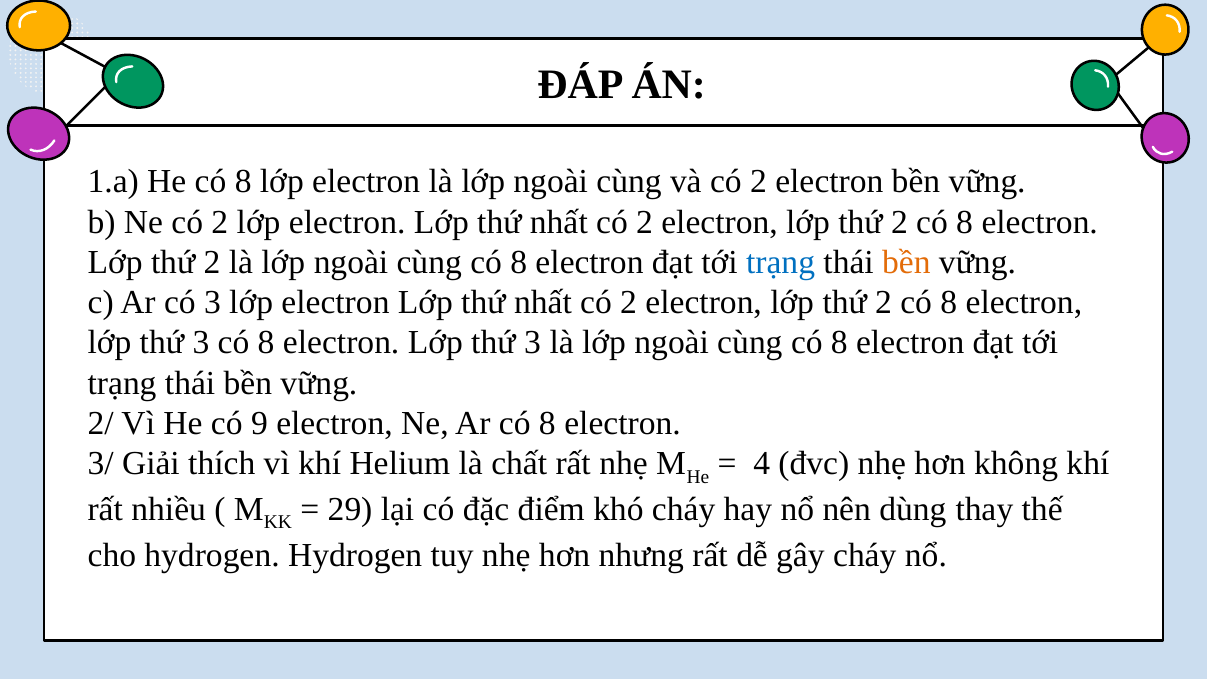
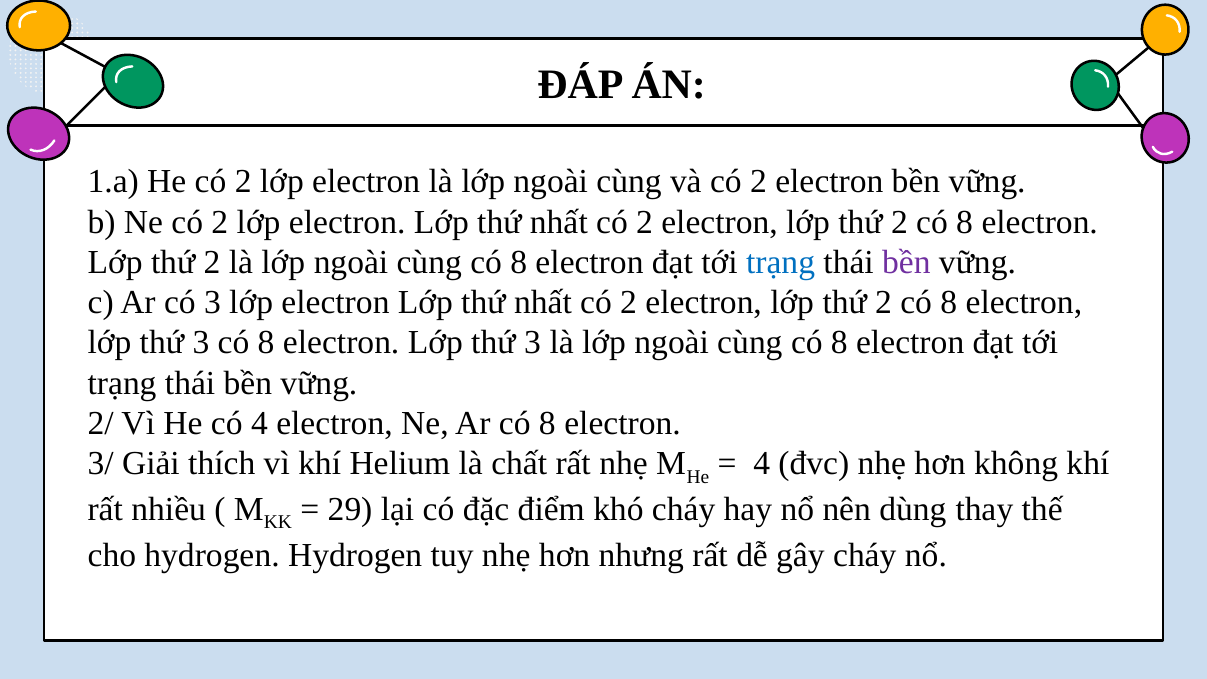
He có 8: 8 -> 2
bền at (906, 262) colour: orange -> purple
có 9: 9 -> 4
